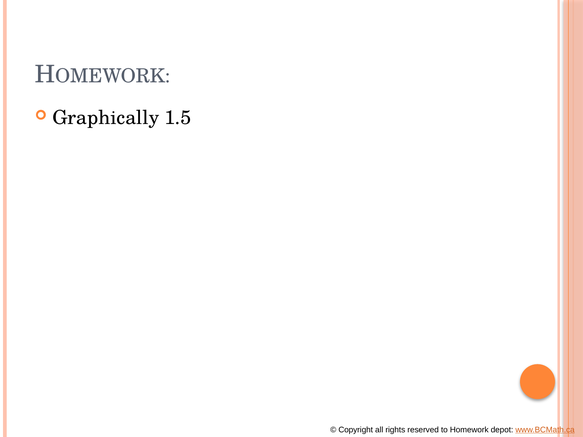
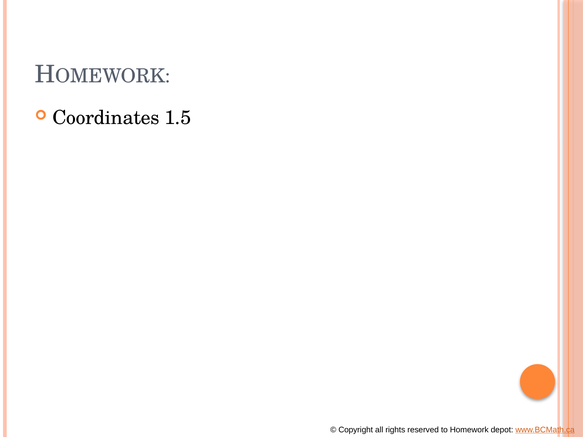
Graphically: Graphically -> Coordinates
